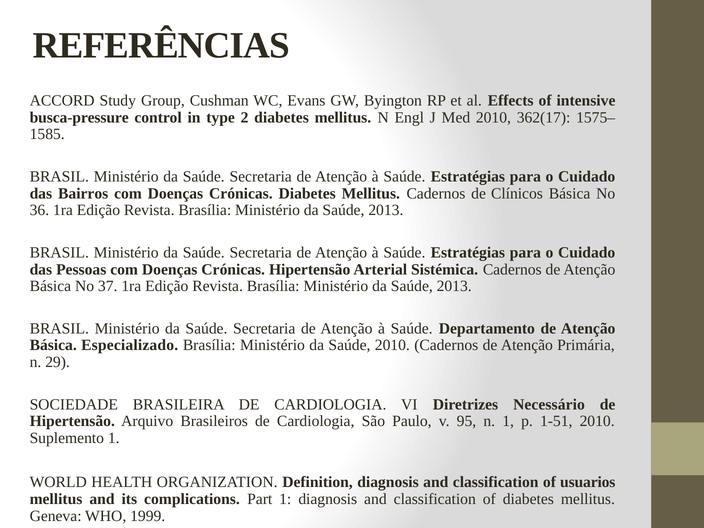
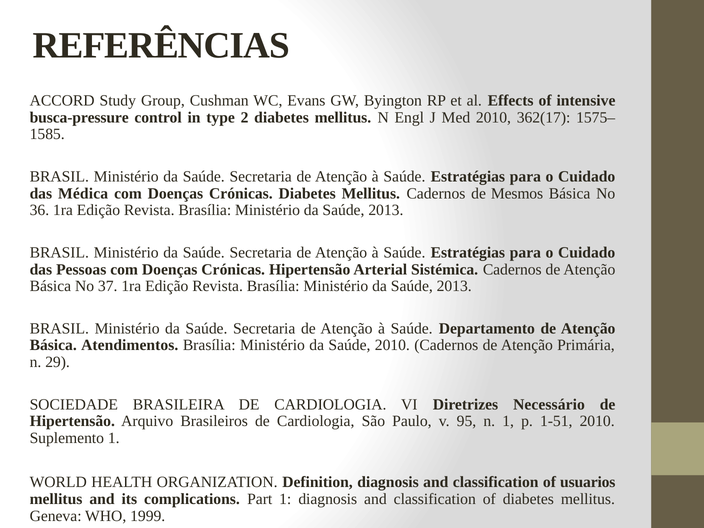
Bairros: Bairros -> Médica
Clínicos: Clínicos -> Mesmos
Especializado: Especializado -> Atendimentos
